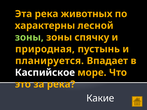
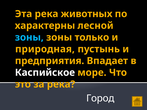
зоны at (29, 37) colour: light green -> light blue
спячку: спячку -> только
планируется: планируется -> предприятия
Какие: Какие -> Город
